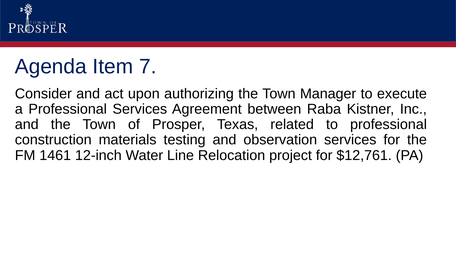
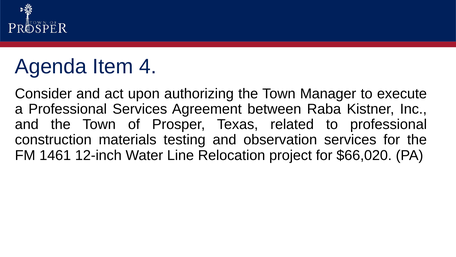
7: 7 -> 4
$12,761: $12,761 -> $66,020
